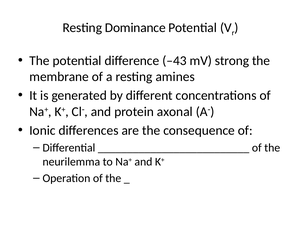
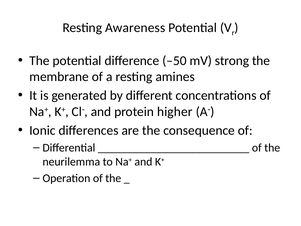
Dominance: Dominance -> Awareness
–43: –43 -> –50
axonal: axonal -> higher
